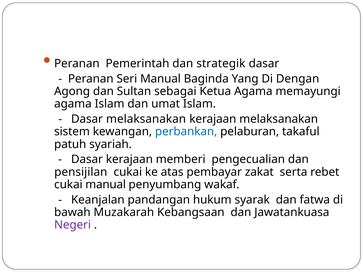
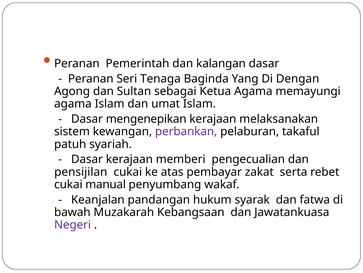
strategik: strategik -> kalangan
Seri Manual: Manual -> Tenaga
Dasar melaksanakan: melaksanakan -> mengenepikan
perbankan colour: blue -> purple
